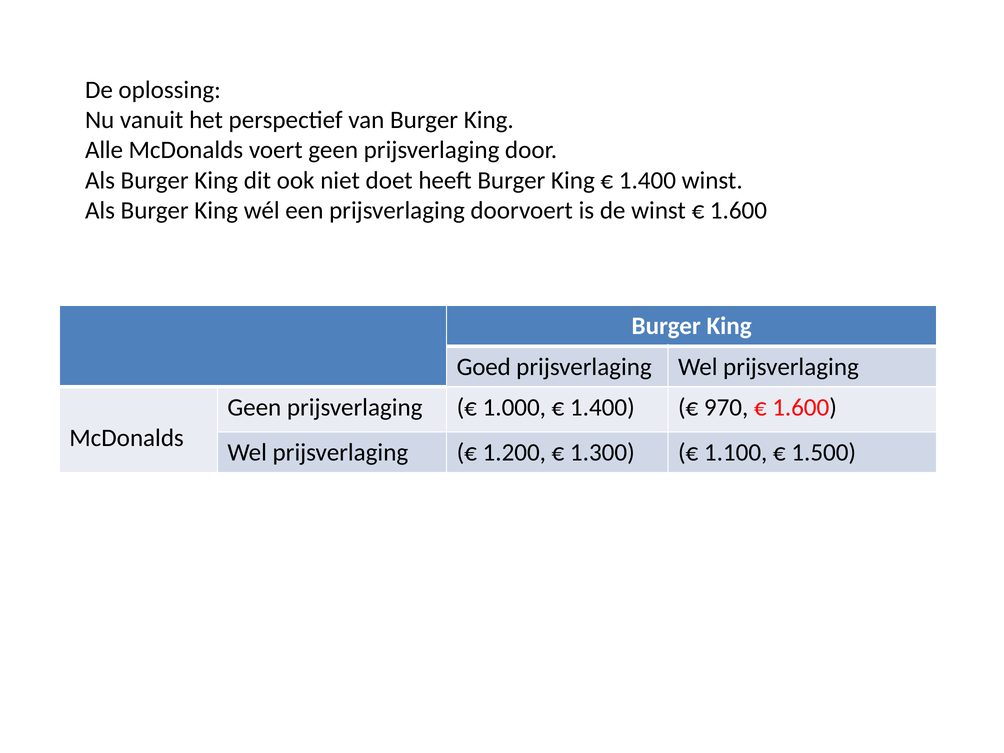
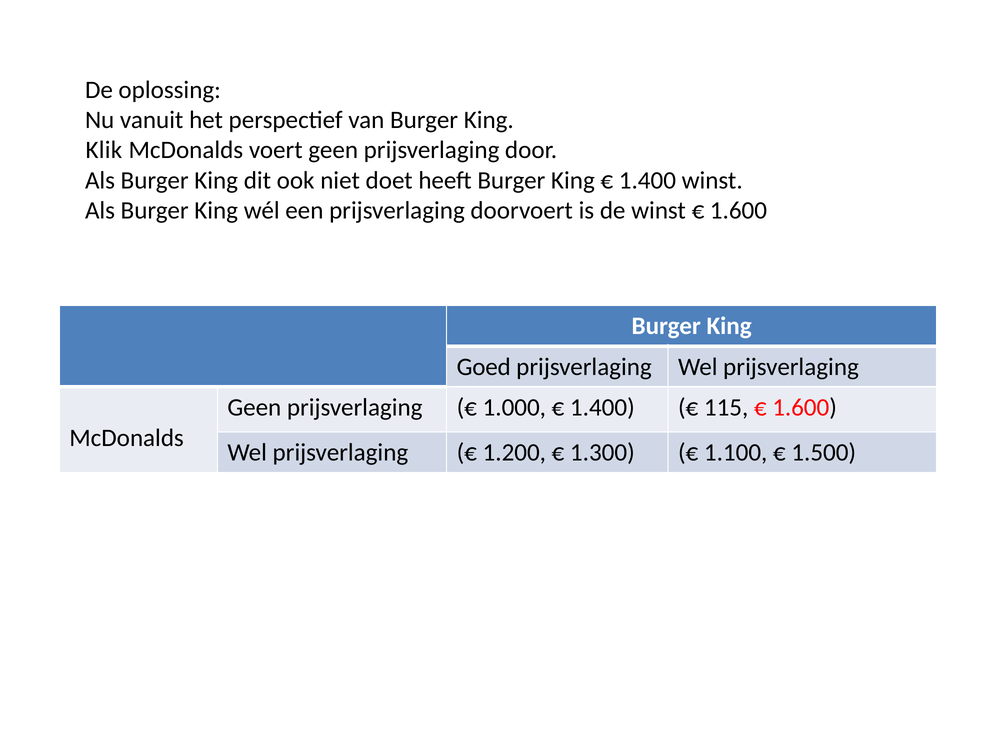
Alle: Alle -> Klik
970: 970 -> 115
